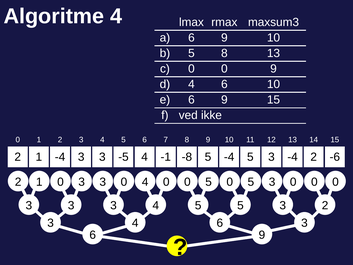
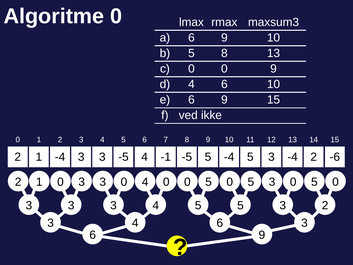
Algoritme 4: 4 -> 0
-1 -8: -8 -> -5
0 3 0: 0 -> 5
